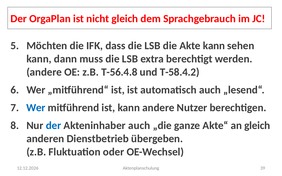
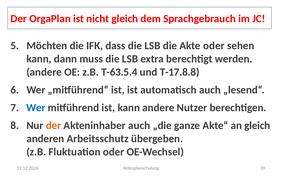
Akte kann: kann -> oder
T-56.4.8: T-56.4.8 -> T-63.5.4
T-58.4.2: T-58.4.2 -> T-17.8.8
der at (53, 126) colour: blue -> orange
Dienstbetrieb: Dienstbetrieb -> Arbeitsschutz
